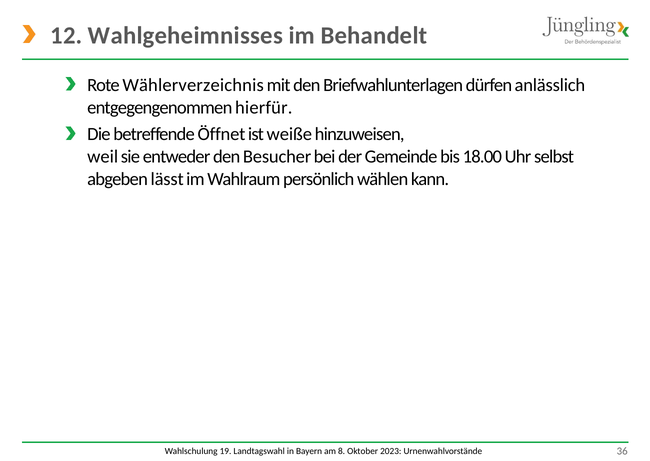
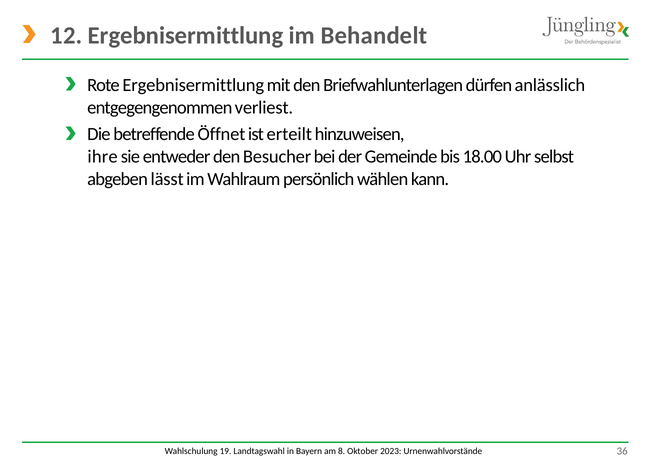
12 Wahlgeheimnisses: Wahlgeheimnisses -> Ergebnisermittlung
Rote Wählerverzeichnis: Wählerverzeichnis -> Ergebnisermittlung
hierfür: hierfür -> verliest
weiße: weiße -> erteilt
weil: weil -> ihre
